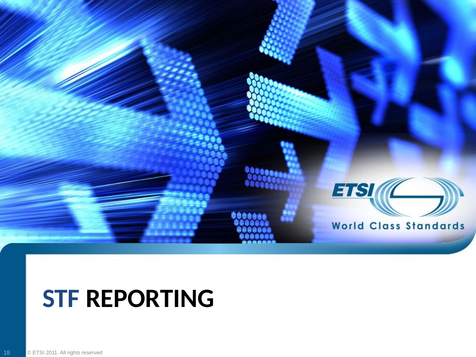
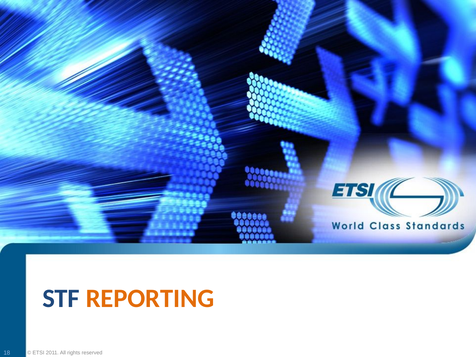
REPORTING colour: black -> orange
